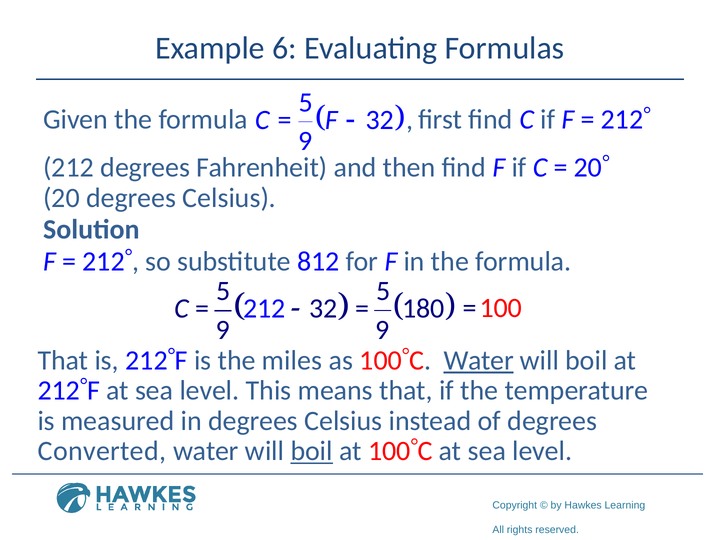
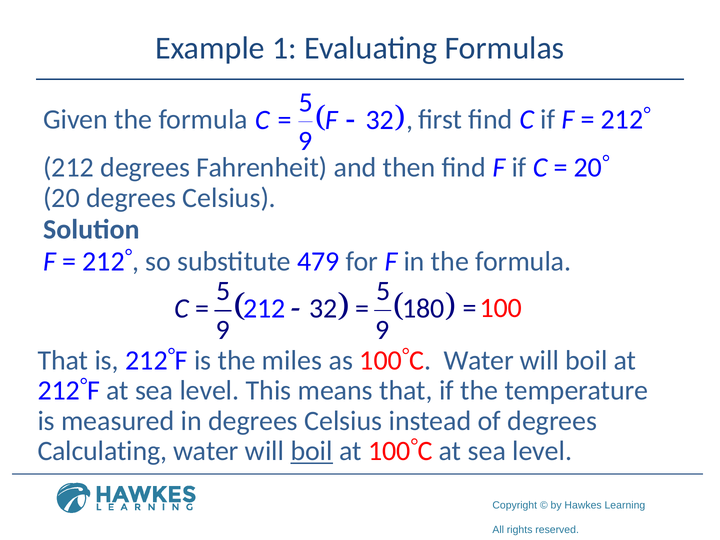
6: 6 -> 1
812: 812 -> 479
Water at (479, 360) underline: present -> none
Converted: Converted -> Calculating
